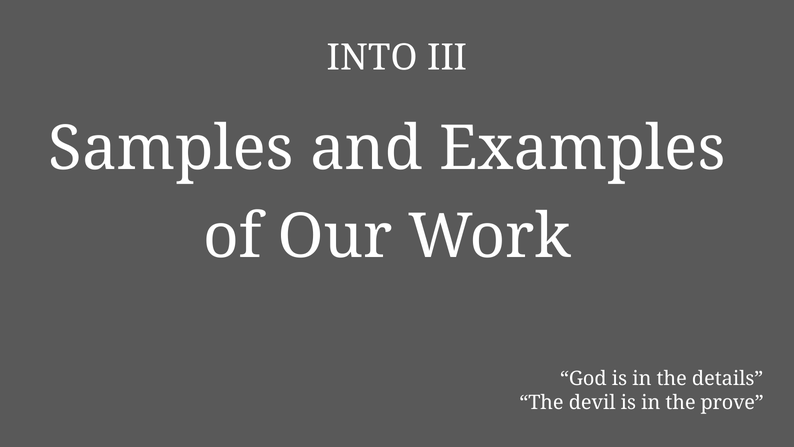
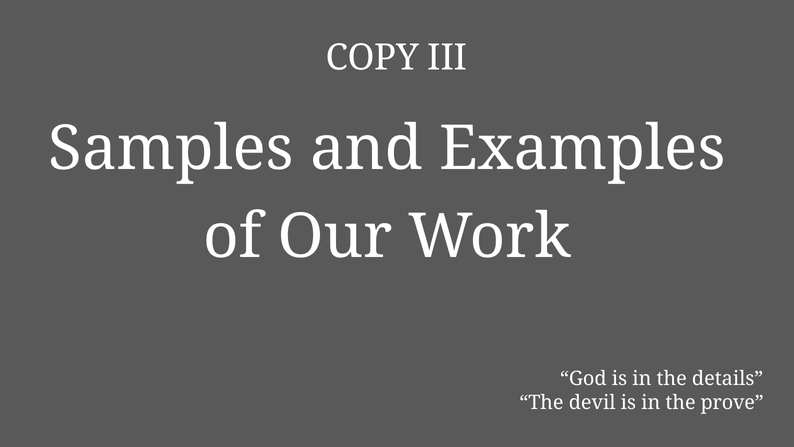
INTO: INTO -> COPY
